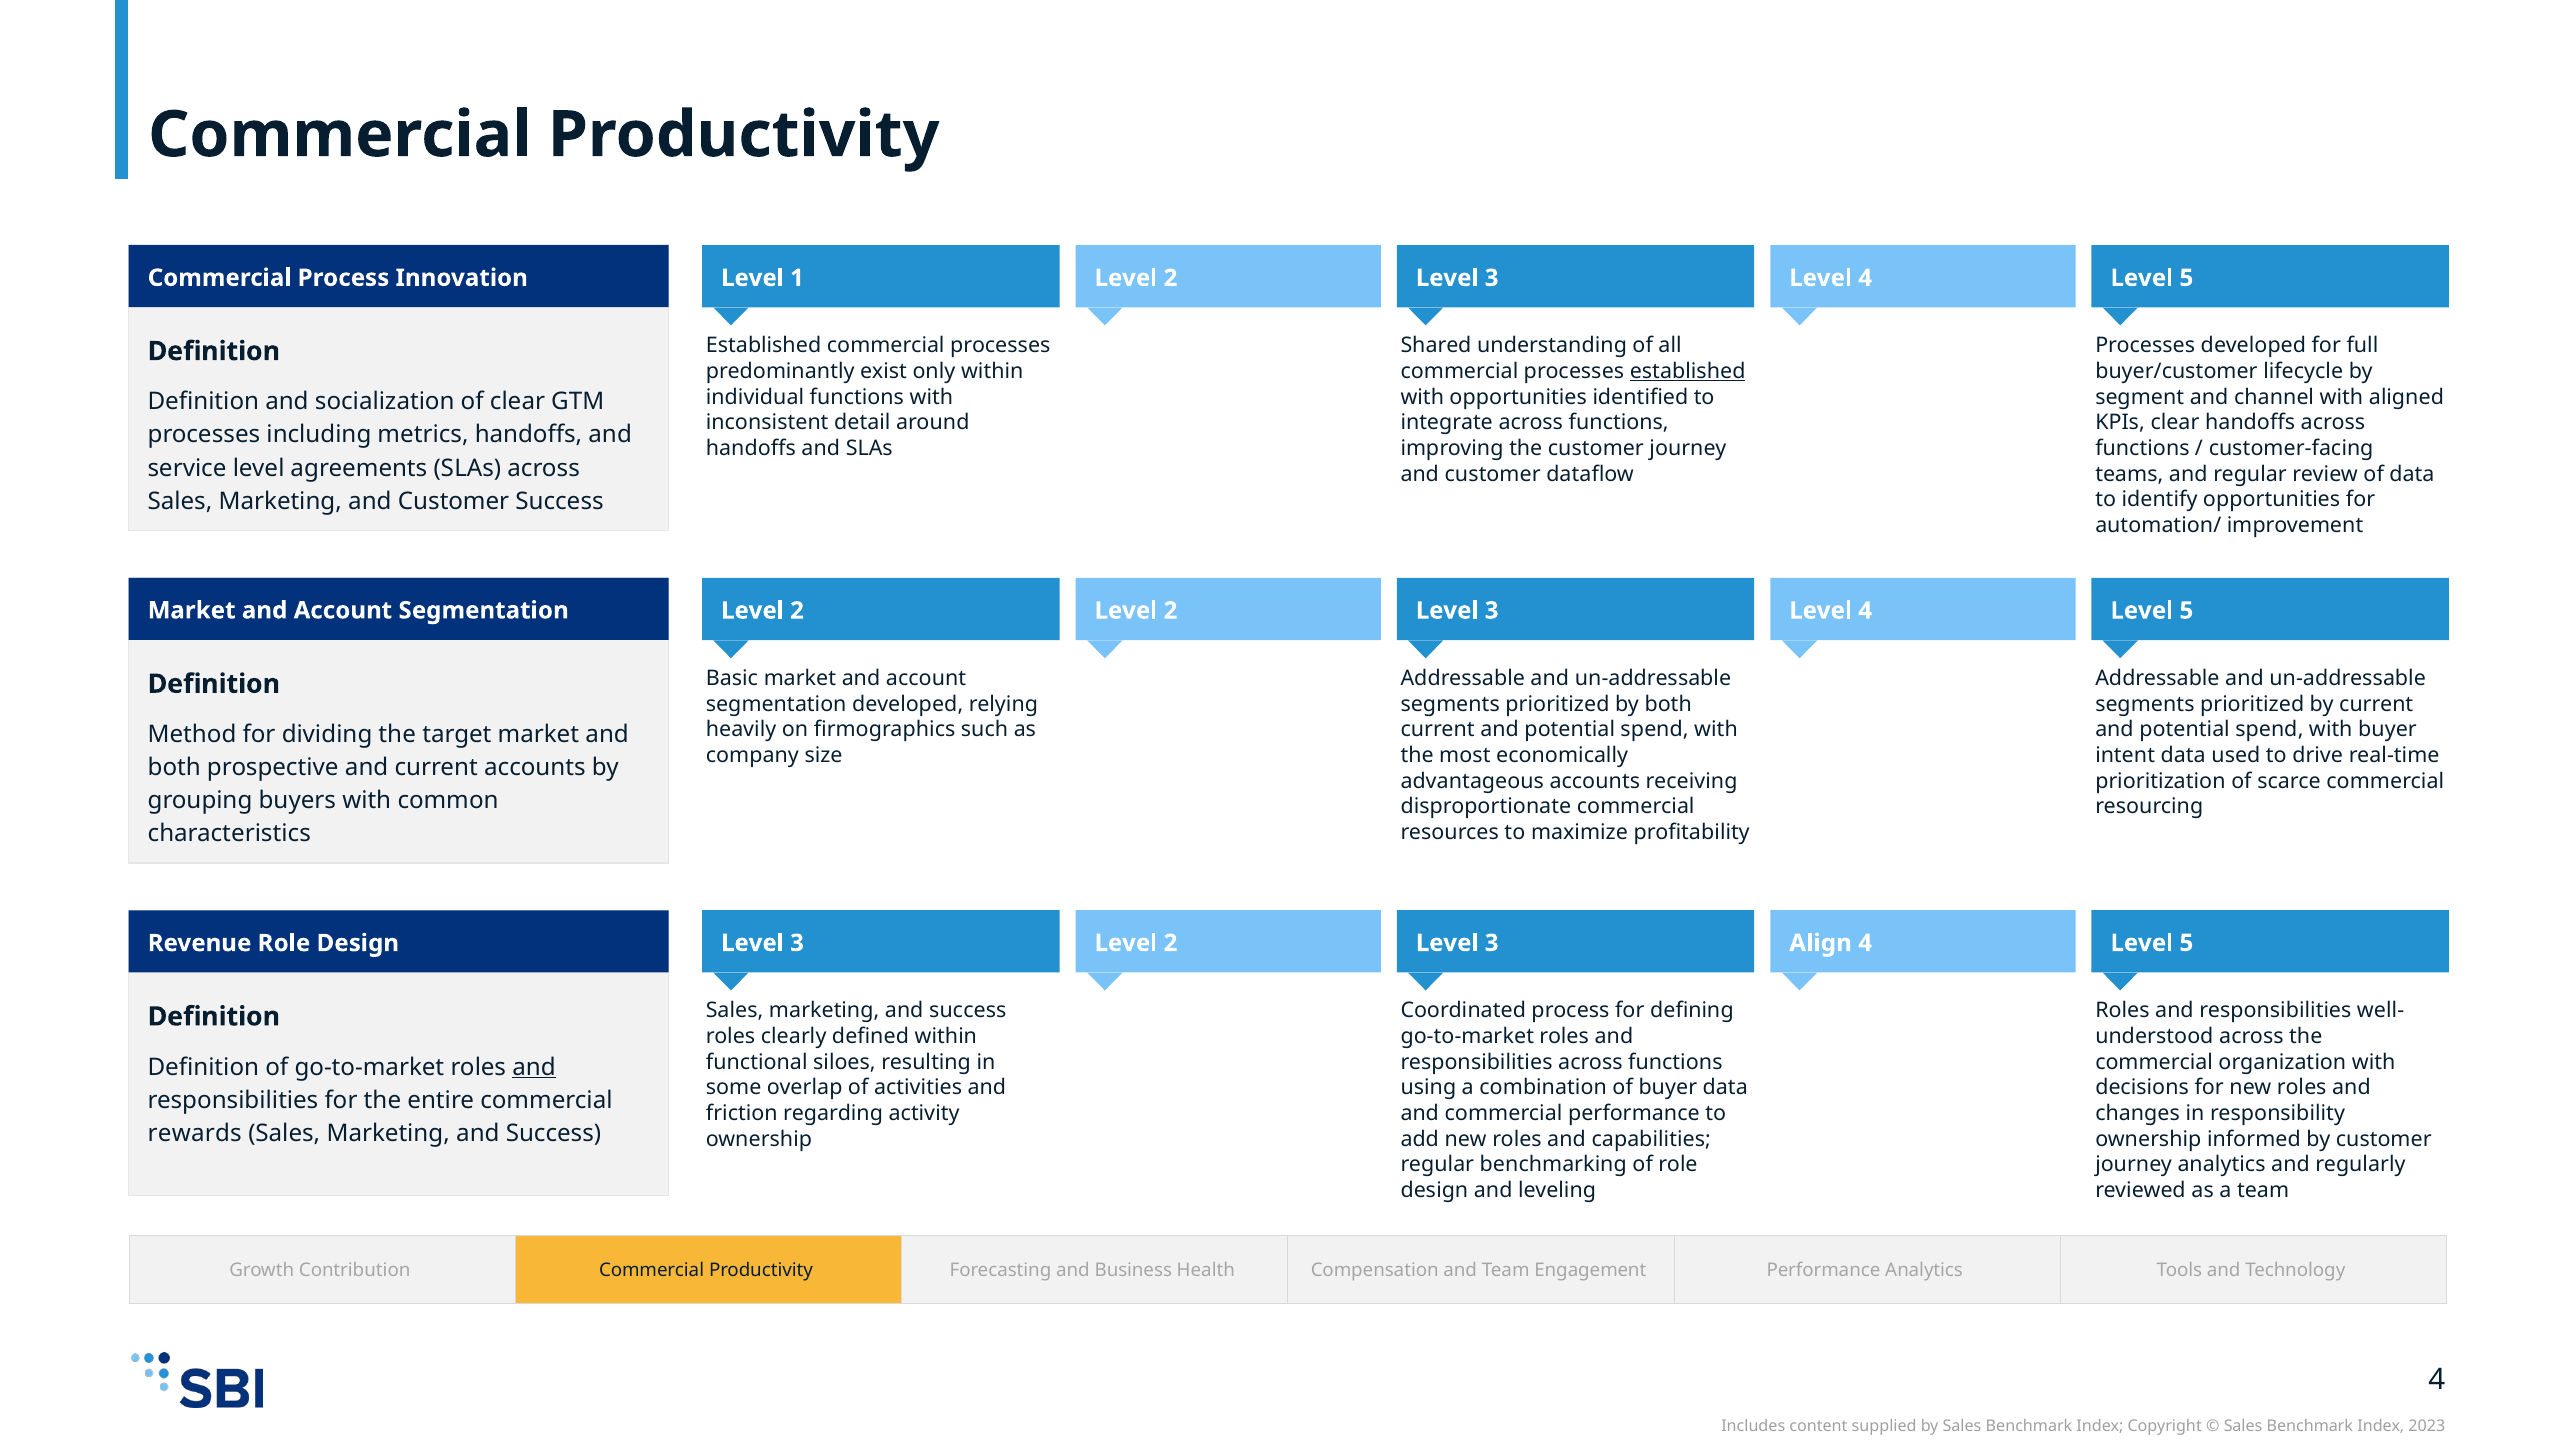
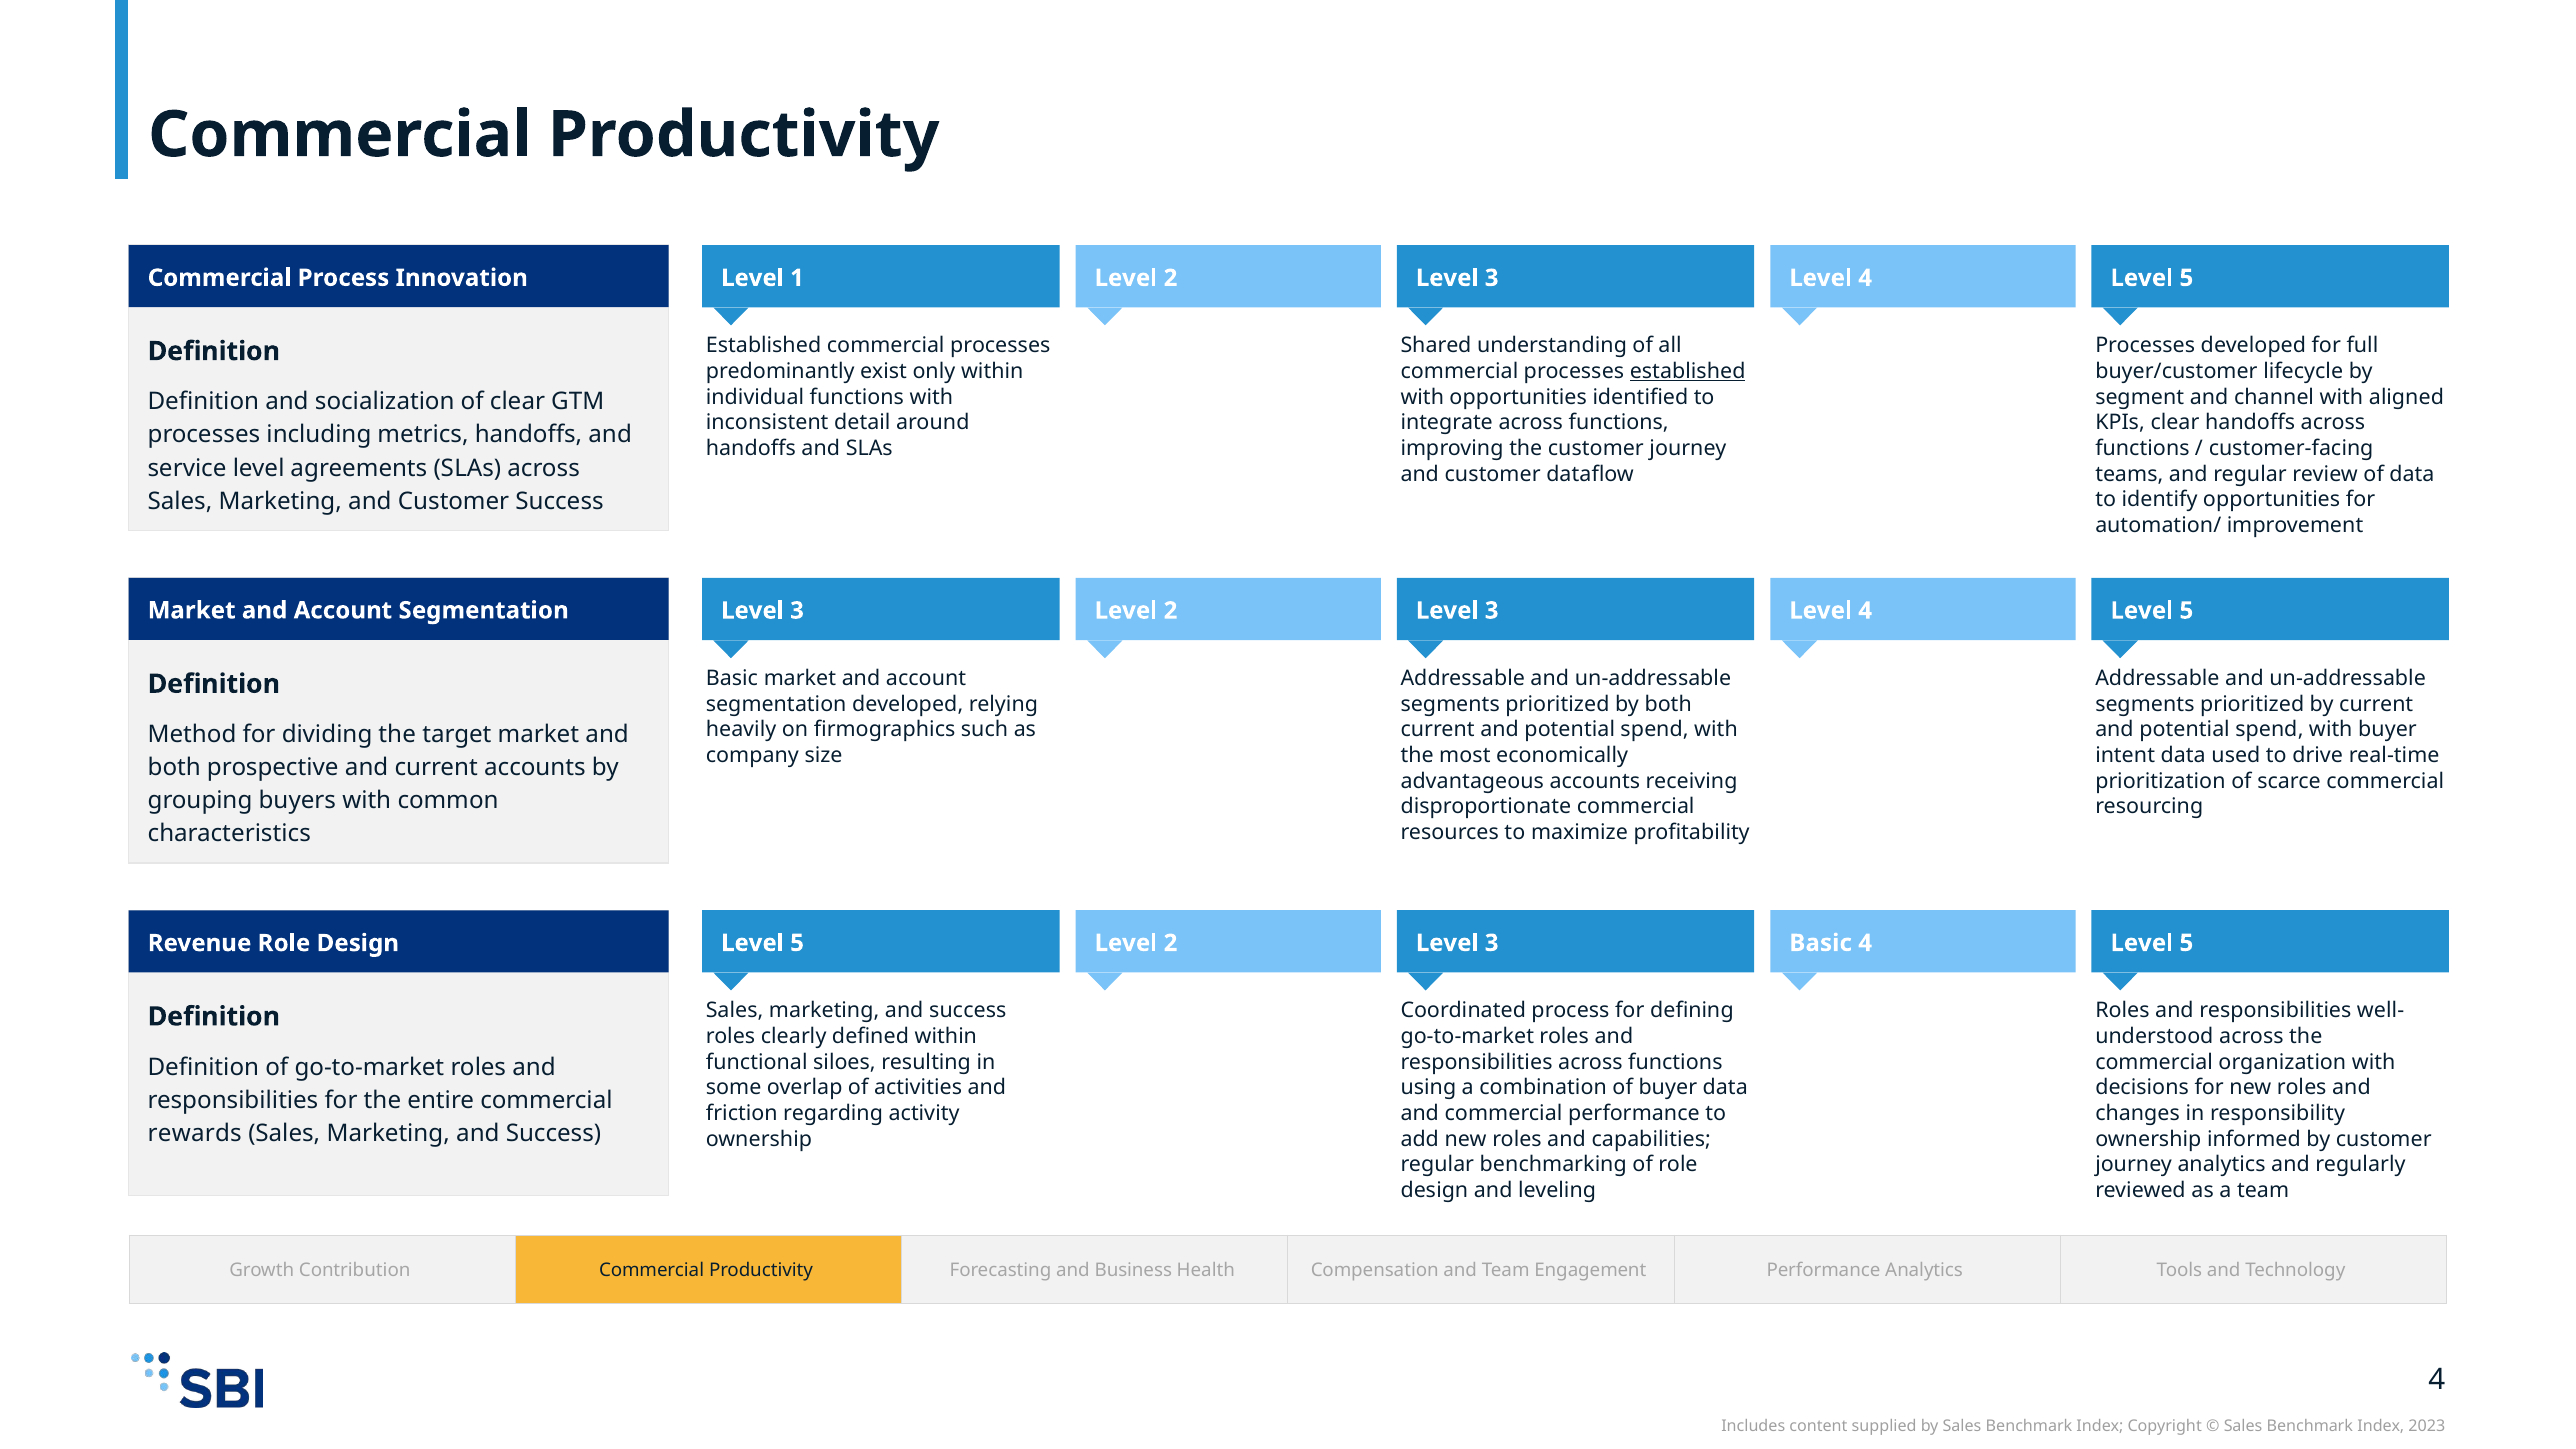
2 at (797, 611): 2 -> 3
3 at (797, 943): 3 -> 5
Align at (1821, 943): Align -> Basic
and at (534, 1067) underline: present -> none
